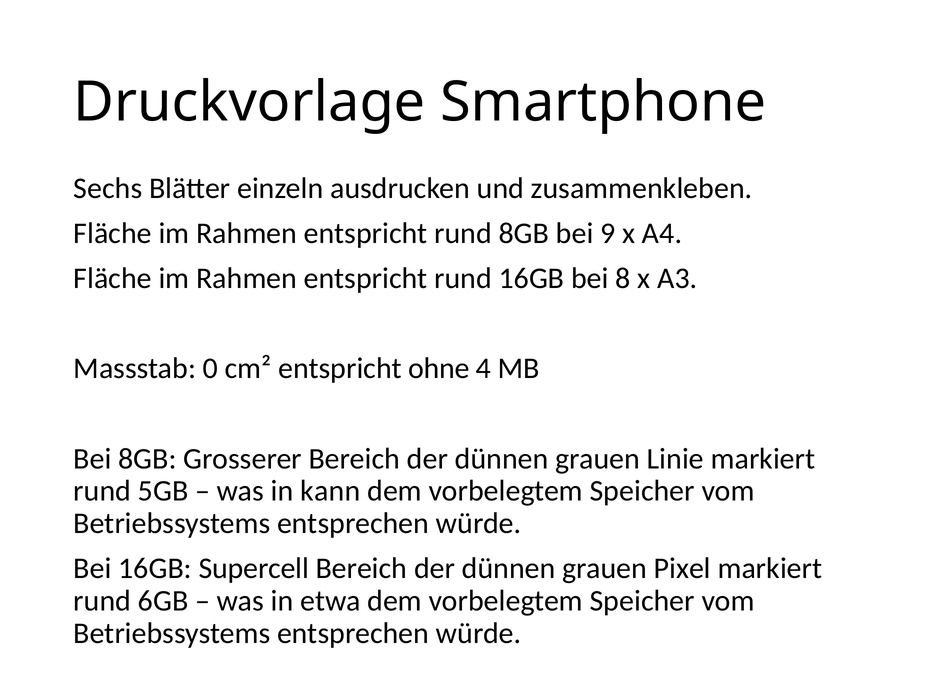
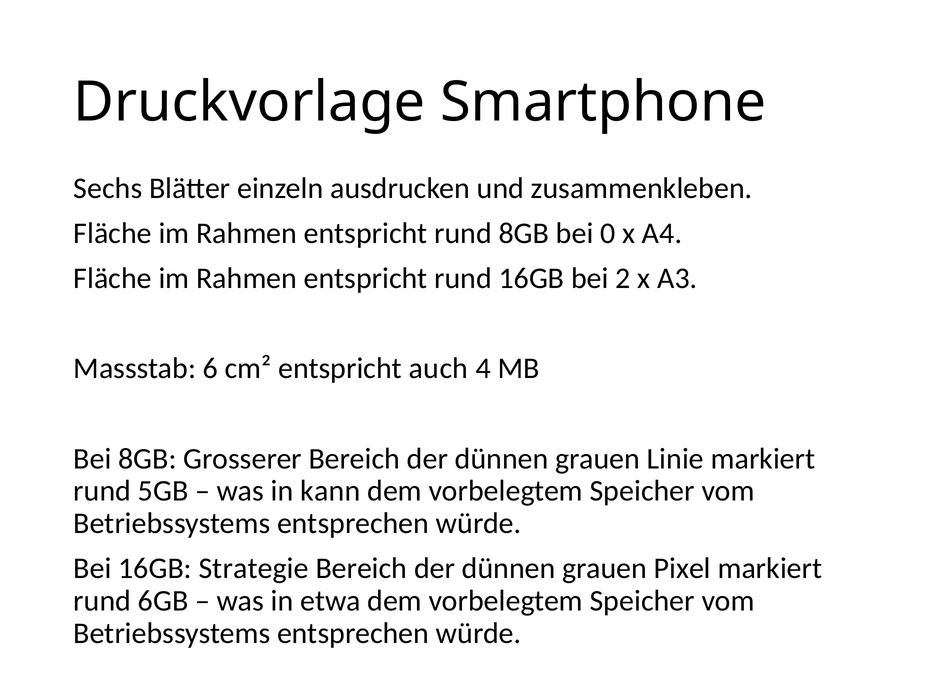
9: 9 -> 0
8: 8 -> 2
0: 0 -> 6
ohne: ohne -> auch
Supercell: Supercell -> Strategie
